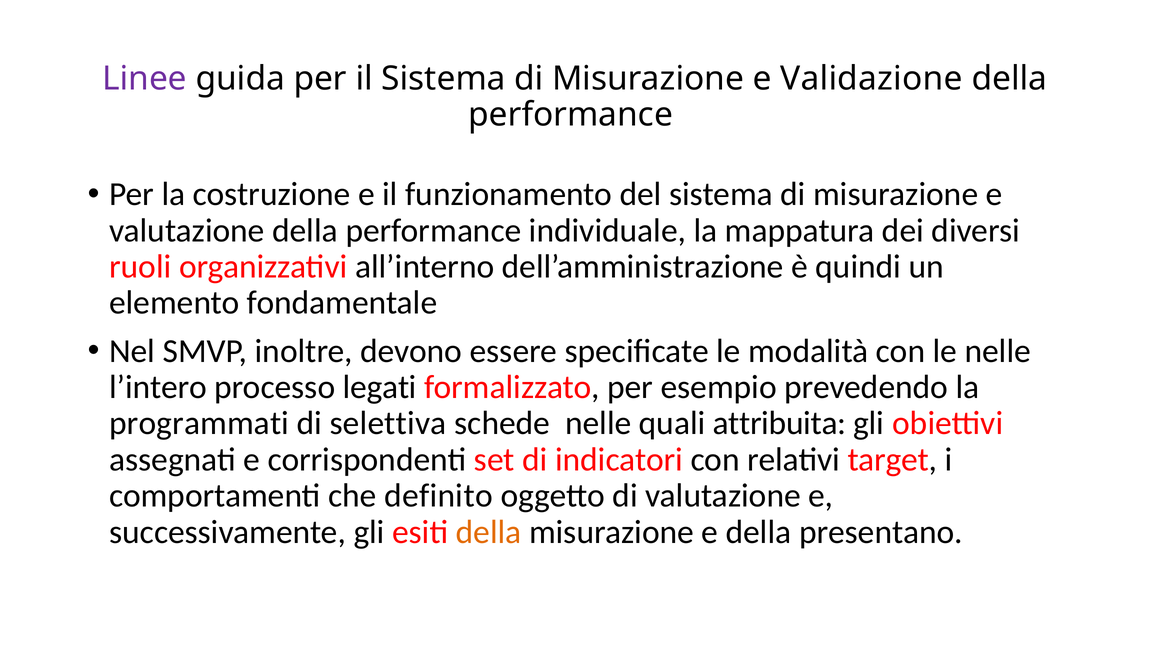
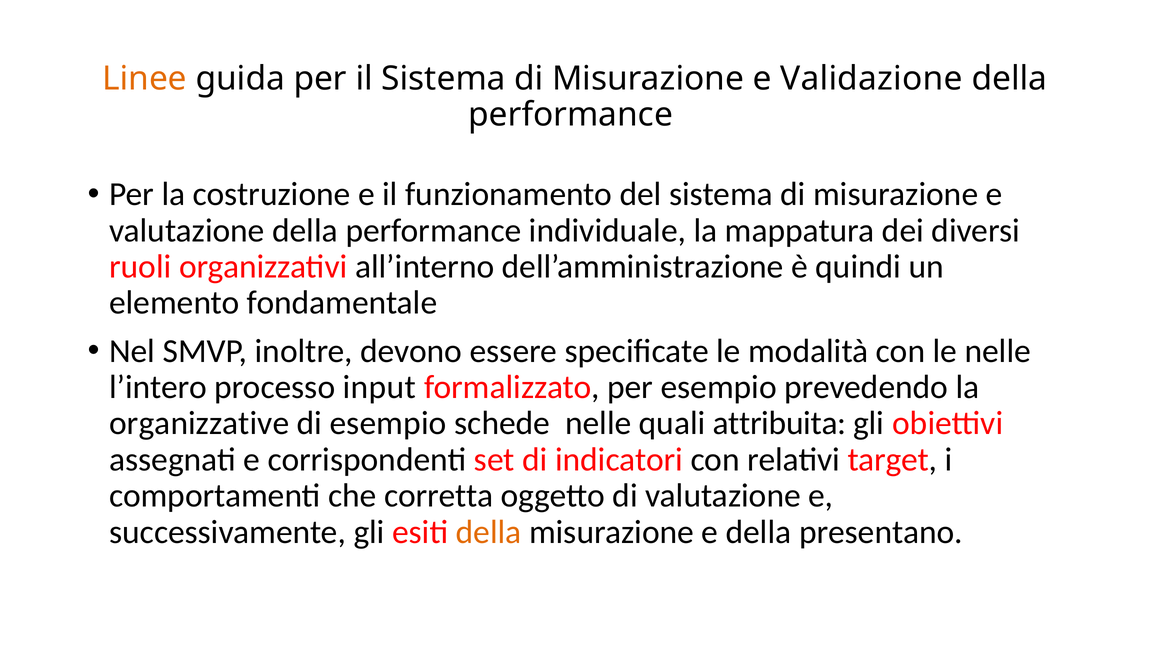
Linee colour: purple -> orange
legati: legati -> input
programmati: programmati -> organizzative
di selettiva: selettiva -> esempio
definito: definito -> corretta
